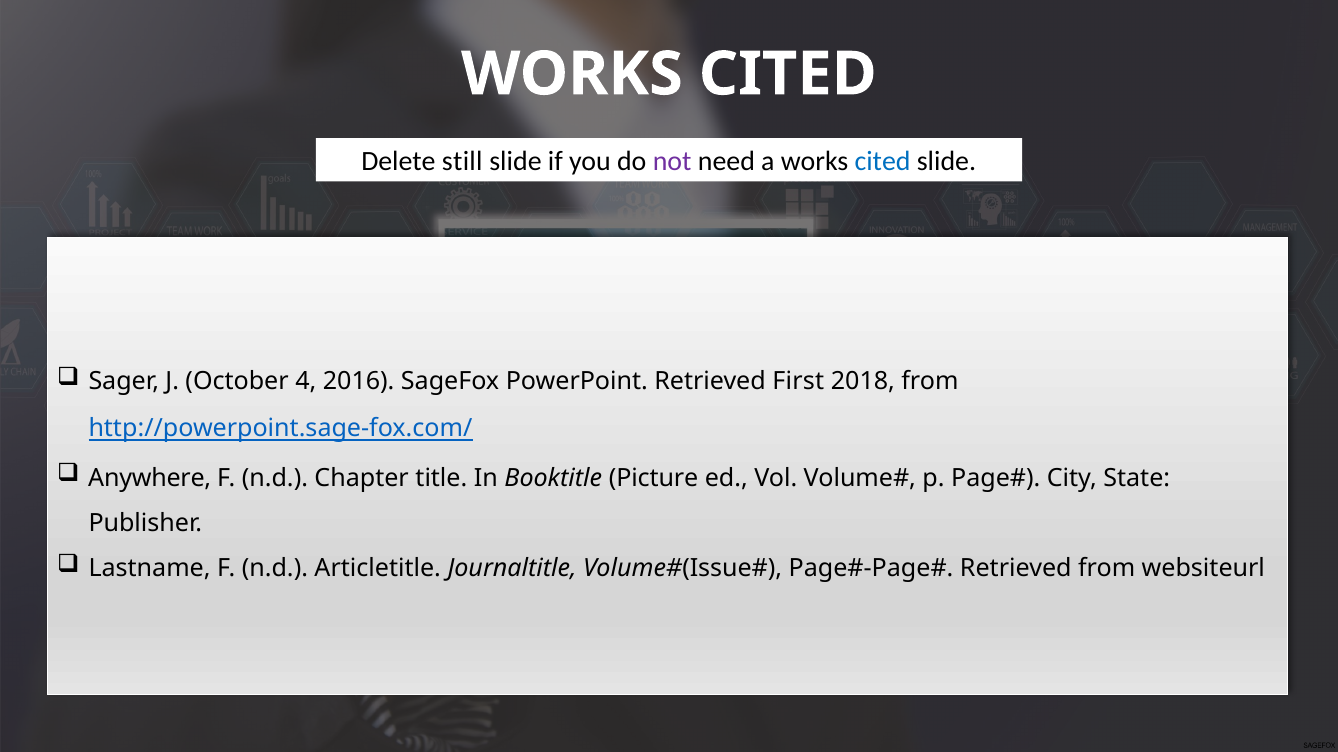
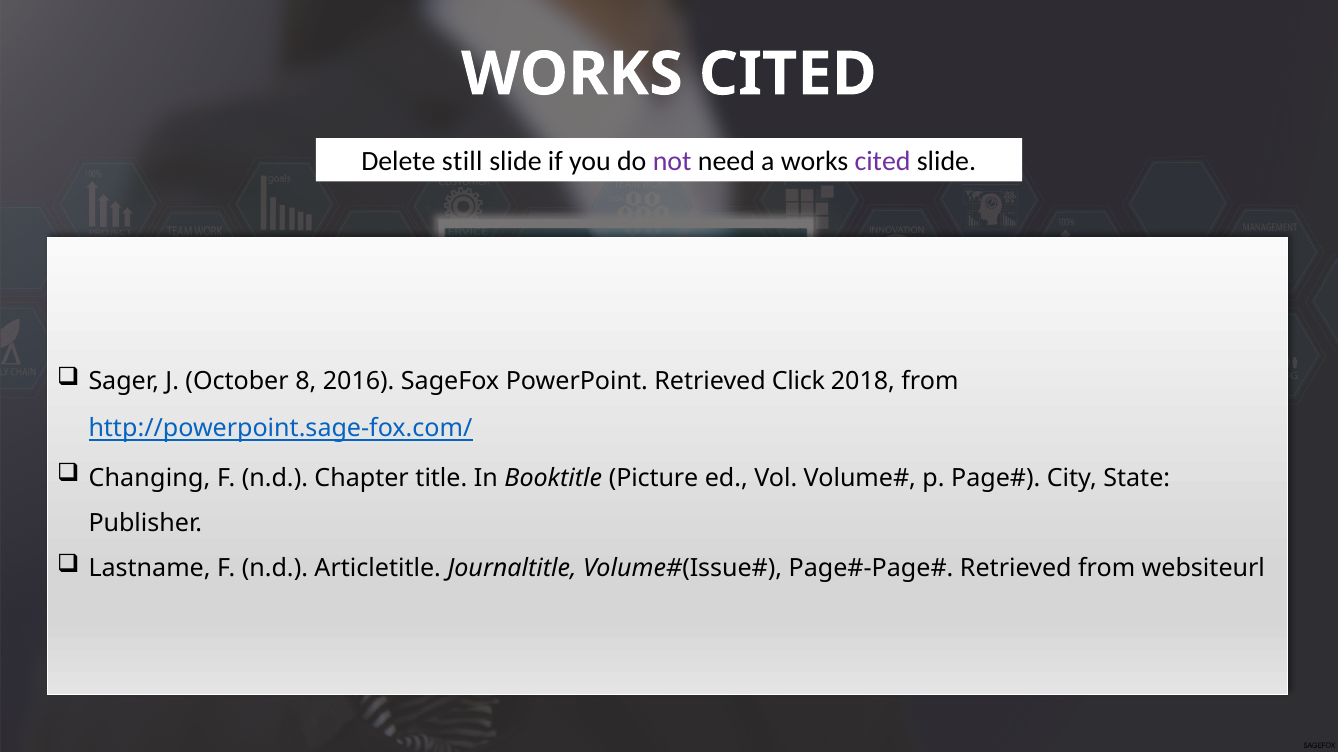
cited at (883, 162) colour: blue -> purple
4: 4 -> 8
First: First -> Click
Anywhere: Anywhere -> Changing
